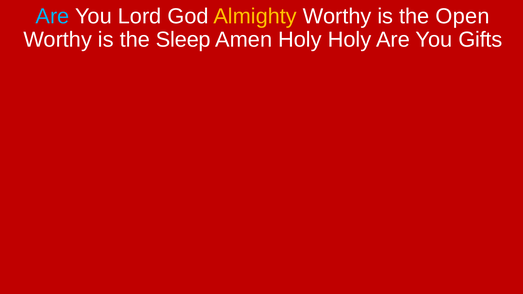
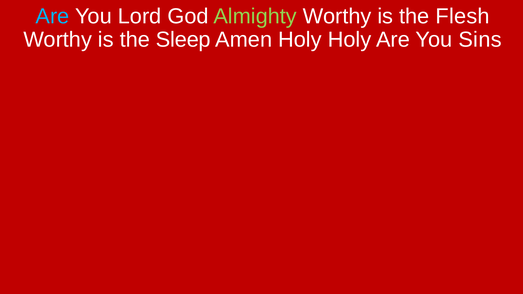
Almighty colour: yellow -> light green
Open: Open -> Flesh
Gifts: Gifts -> Sins
